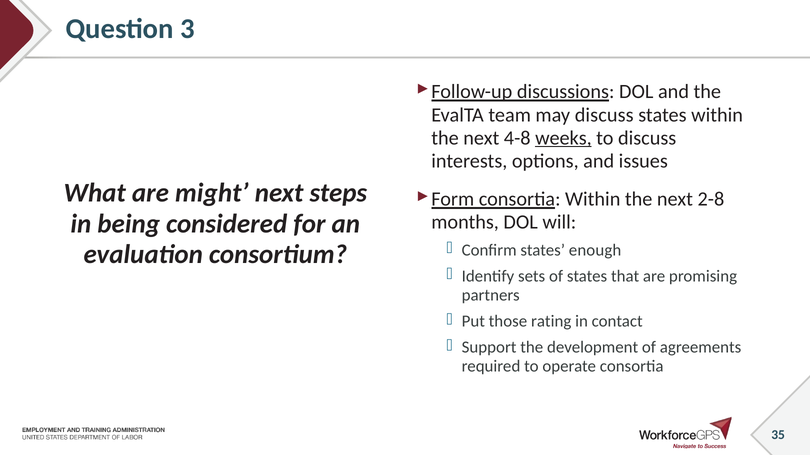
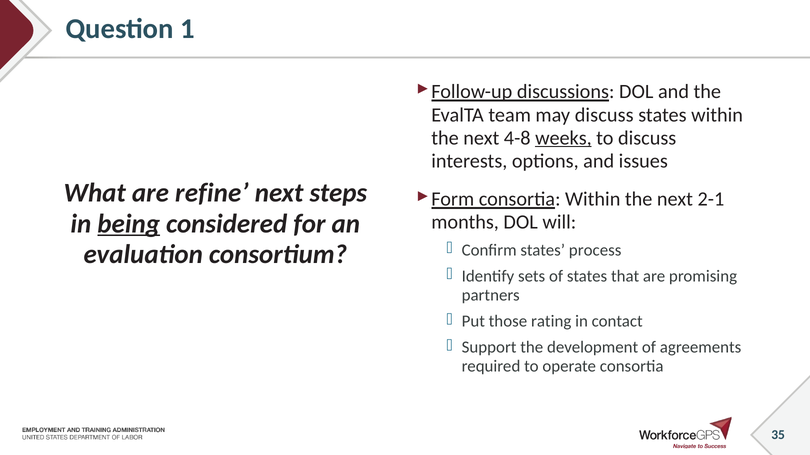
3: 3 -> 1
might: might -> refine
2-8: 2-8 -> 2-1
being underline: none -> present
enough: enough -> process
